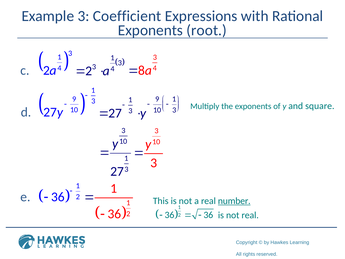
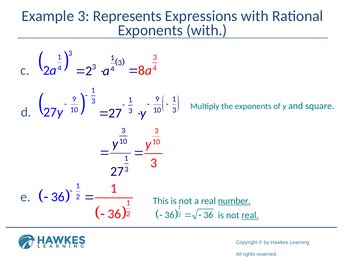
Coefficient: Coefficient -> Represents
Exponents root: root -> with
real at (250, 215) underline: none -> present
